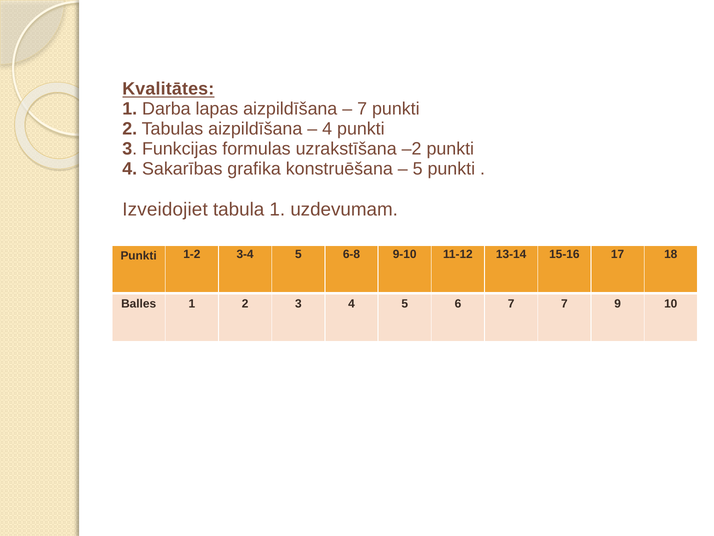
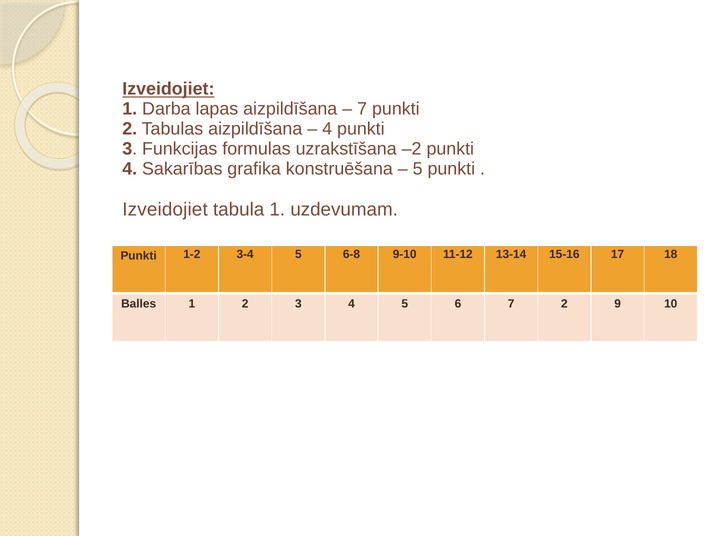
Kvalitātes at (168, 89): Kvalitātes -> Izveidojiet
7 7: 7 -> 2
